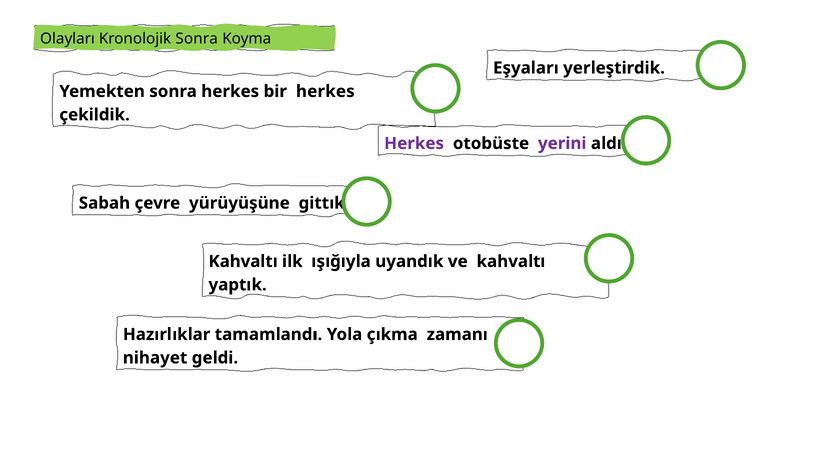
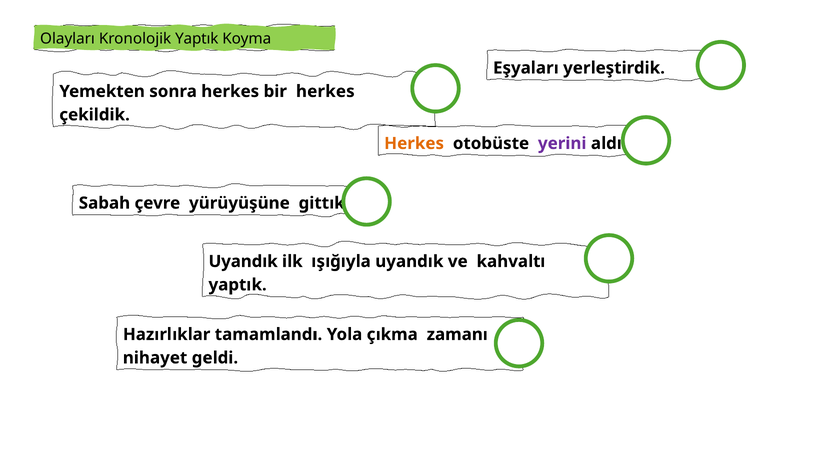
Kronolojik Sonra: Sonra -> Yaptık
Herkes at (414, 144) colour: purple -> orange
Kahvaltı at (243, 262): Kahvaltı -> Uyandık
